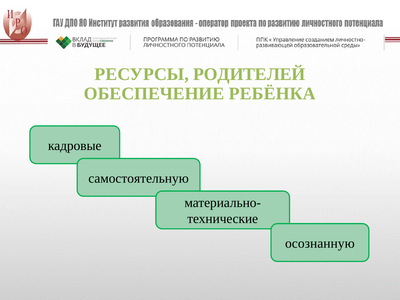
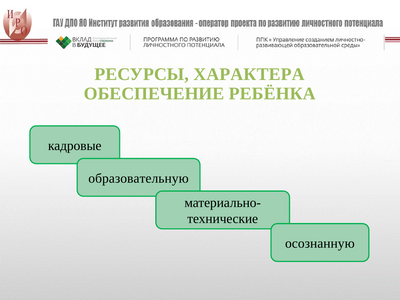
РОДИТЕЛЕЙ: РОДИТЕЛЕЙ -> ХАРАКТЕРА
самостоятельную: самостоятельную -> образовательную
